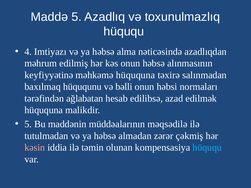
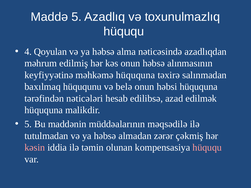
Imtiyazı: Imtiyazı -> Qoyulan
bəlli: bəlli -> belə
həbsi normaları: normaları -> hüququna
ağlabatan: ağlabatan -> nəticələri
hüququ at (207, 148) colour: light blue -> pink
